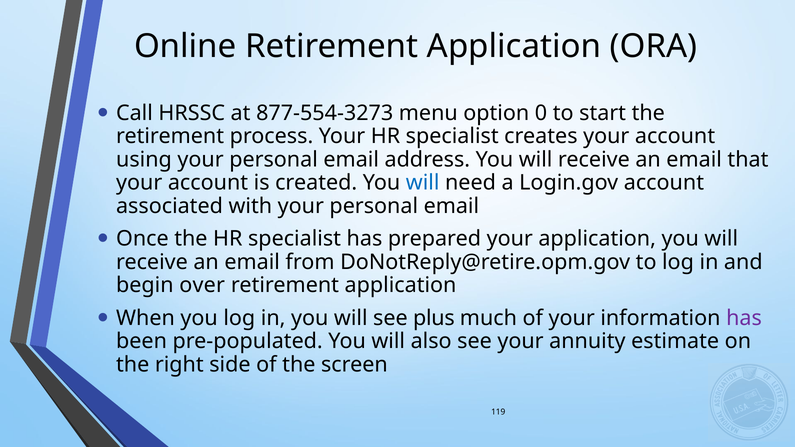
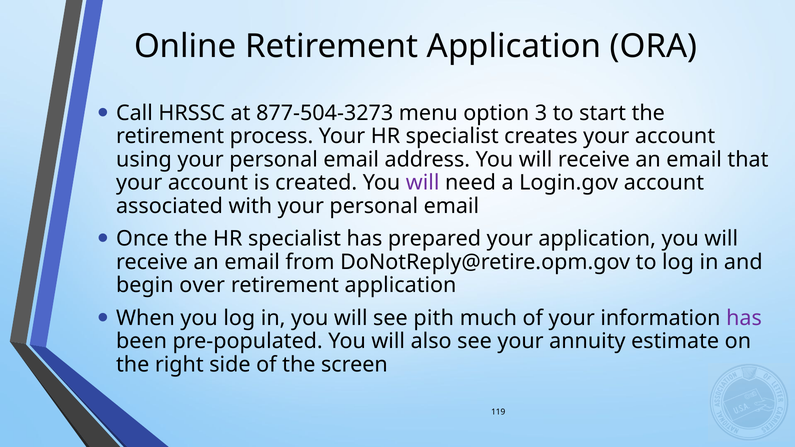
877-554-3273: 877-554-3273 -> 877-504-3273
0: 0 -> 3
will at (423, 183) colour: blue -> purple
plus: plus -> pith
